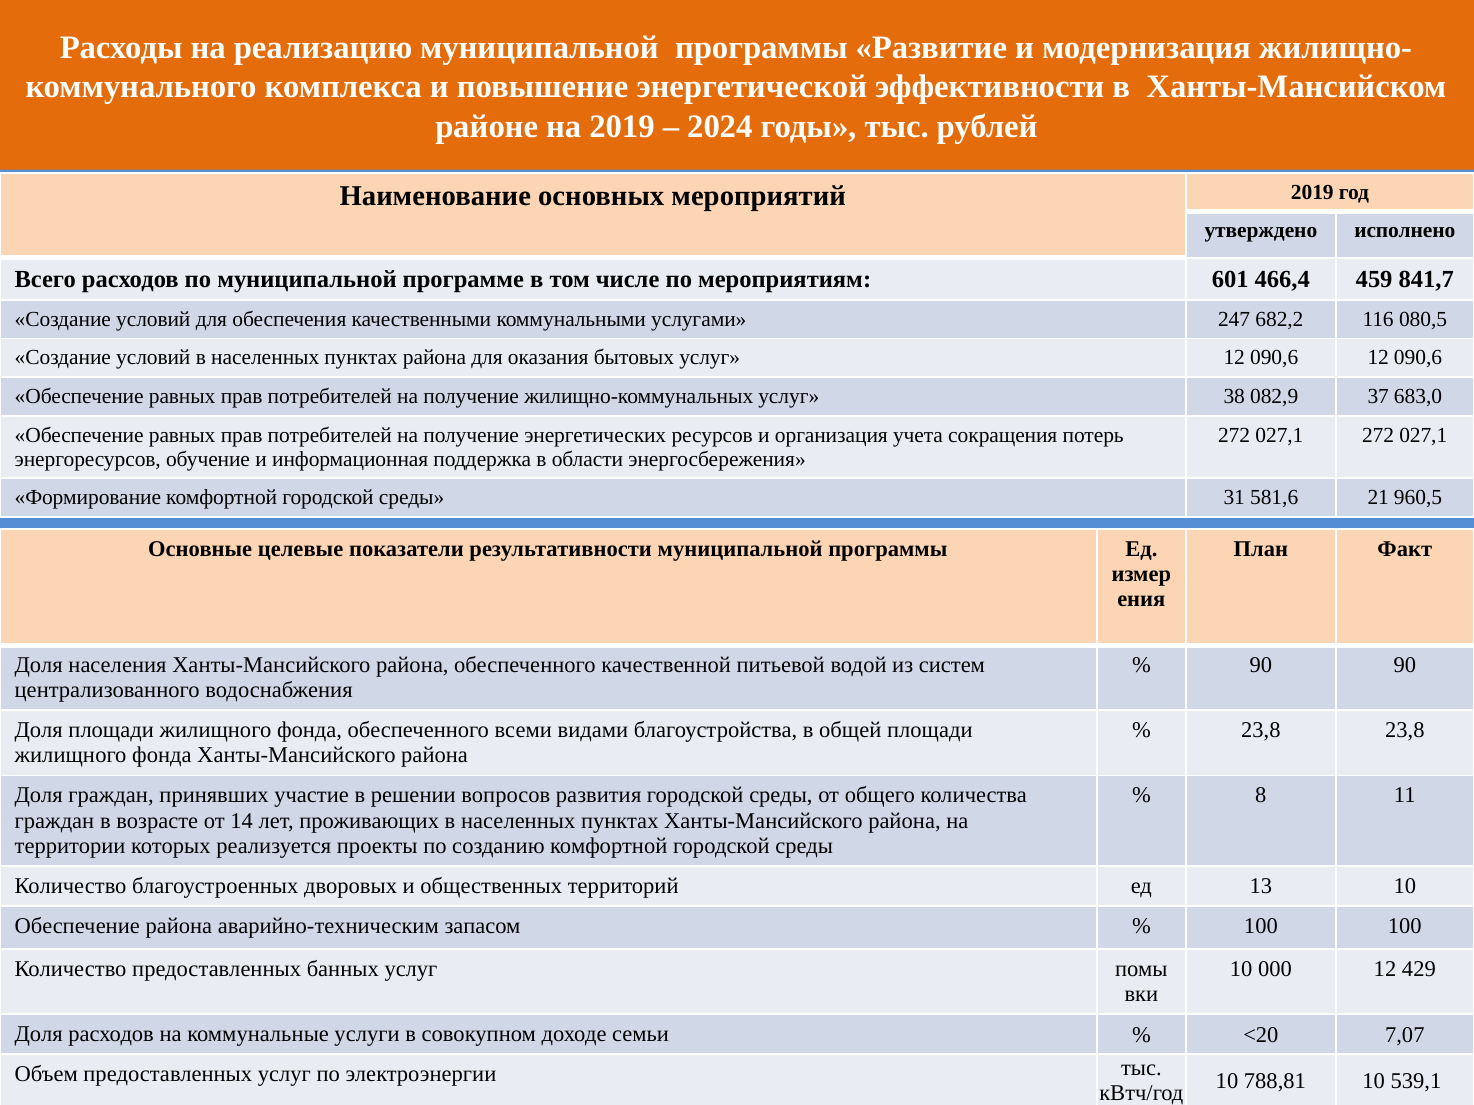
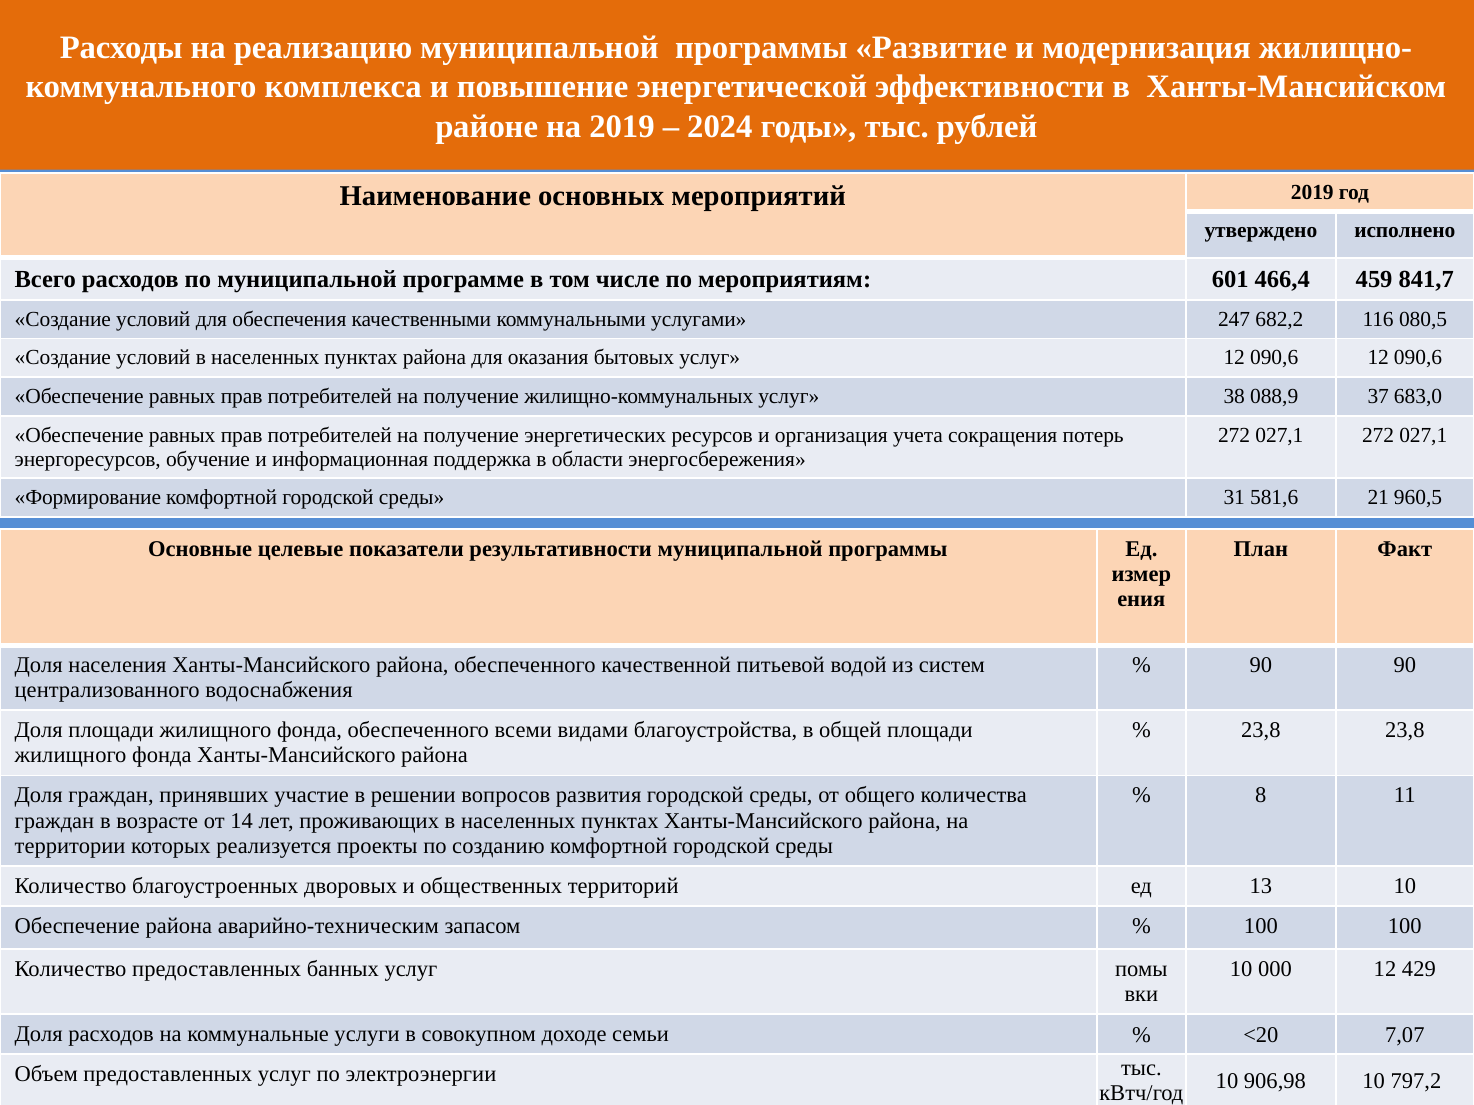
082,9: 082,9 -> 088,9
788,81: 788,81 -> 906,98
539,1: 539,1 -> 797,2
